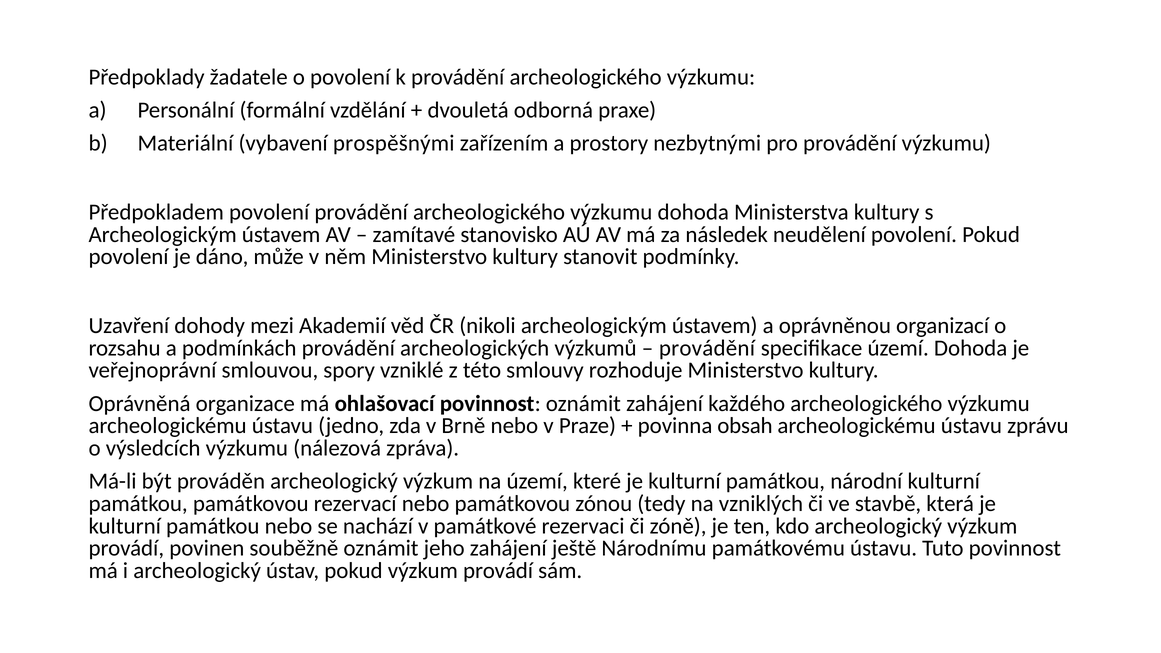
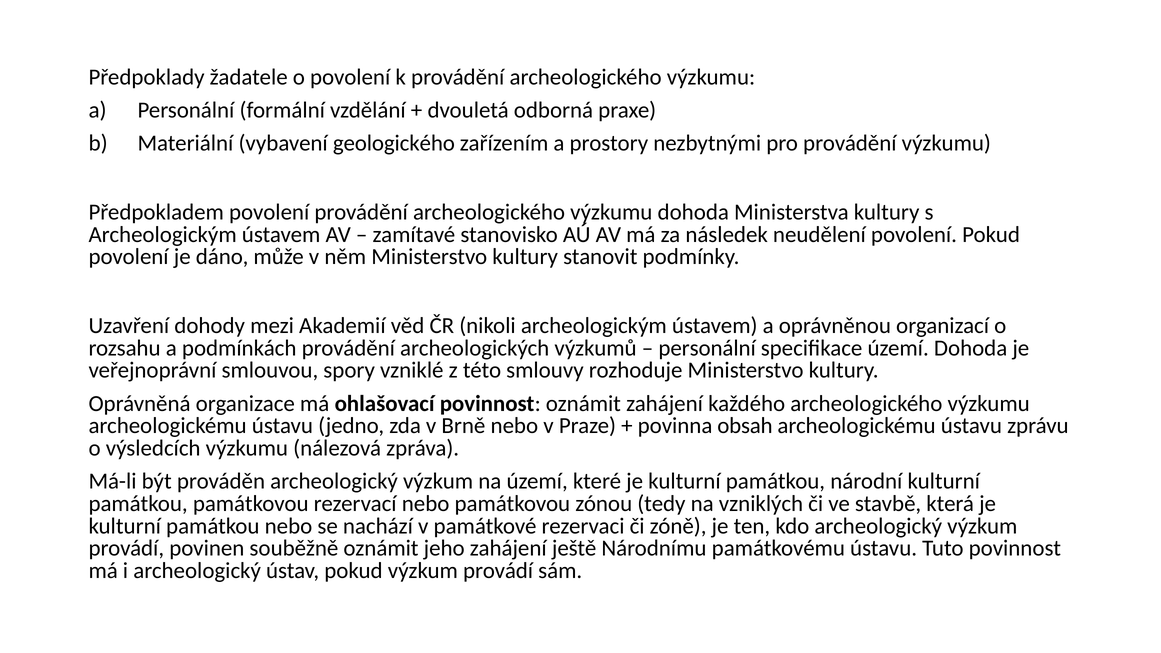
prospěšnými: prospěšnými -> geologického
provádění at (707, 348): provádění -> personální
